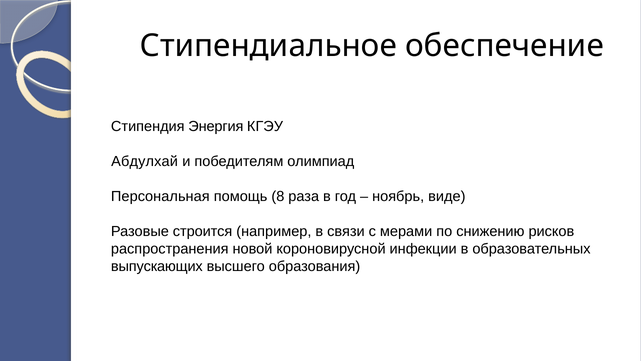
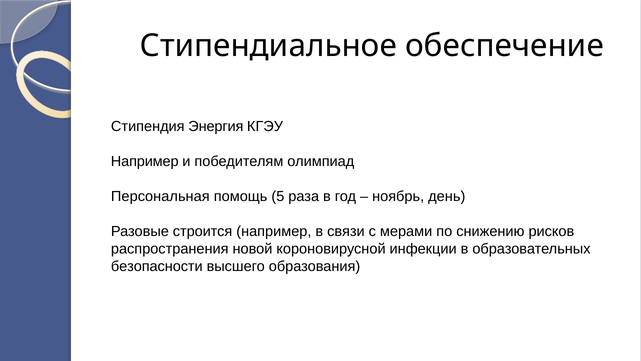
Абдулхай at (145, 161): Абдулхай -> Например
8: 8 -> 5
виде: виде -> день
выпускающих: выпускающих -> безопасности
